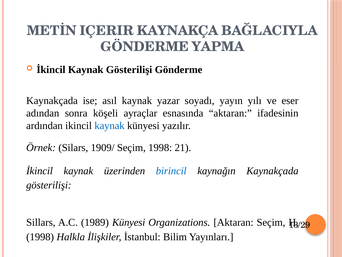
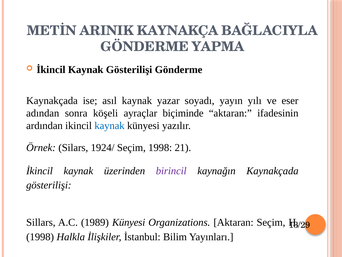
IÇERIR: IÇERIR -> ARINIK
esnasında: esnasında -> biçiminde
1909/: 1909/ -> 1924/
birincil colour: blue -> purple
